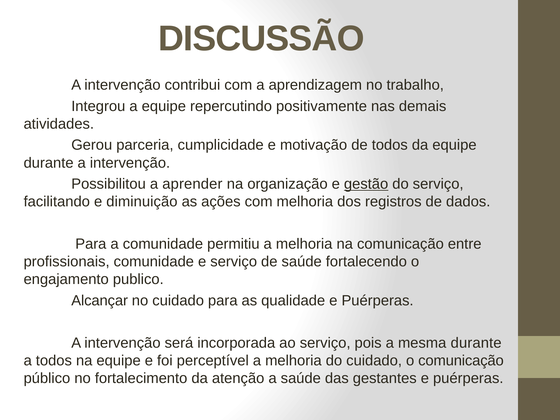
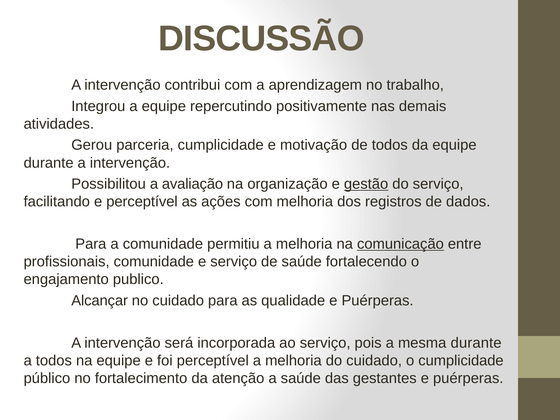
aprender: aprender -> avaliação
e diminuição: diminuição -> perceptível
comunicação at (400, 244) underline: none -> present
o comunicação: comunicação -> cumplicidade
